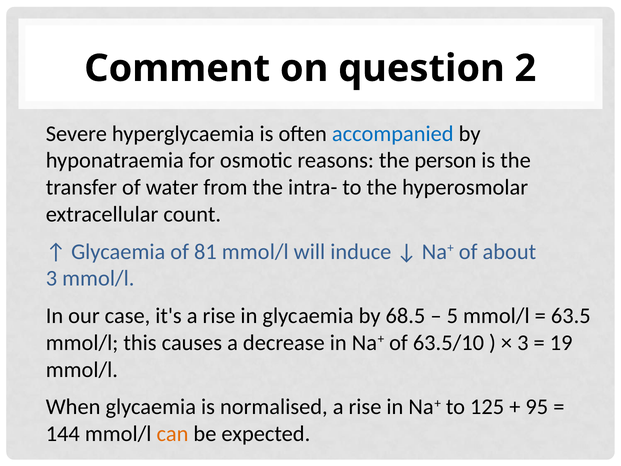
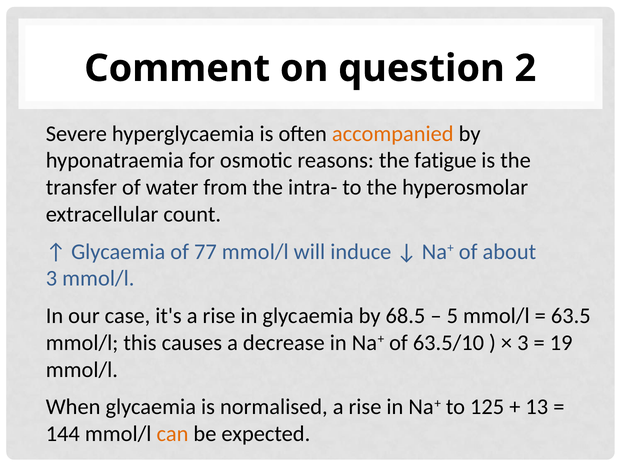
accompanied colour: blue -> orange
person: person -> fatigue
81: 81 -> 77
95: 95 -> 13
